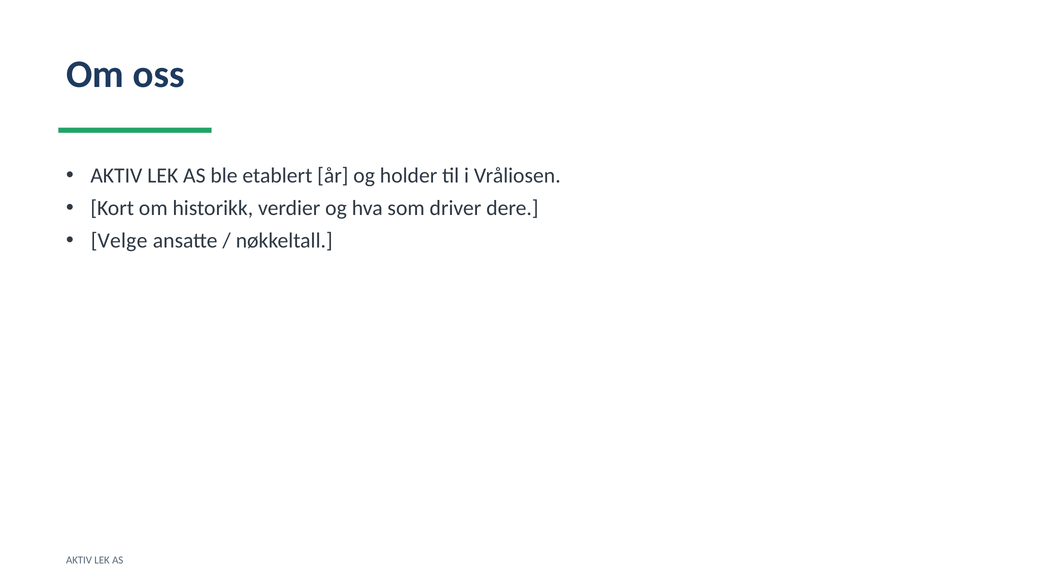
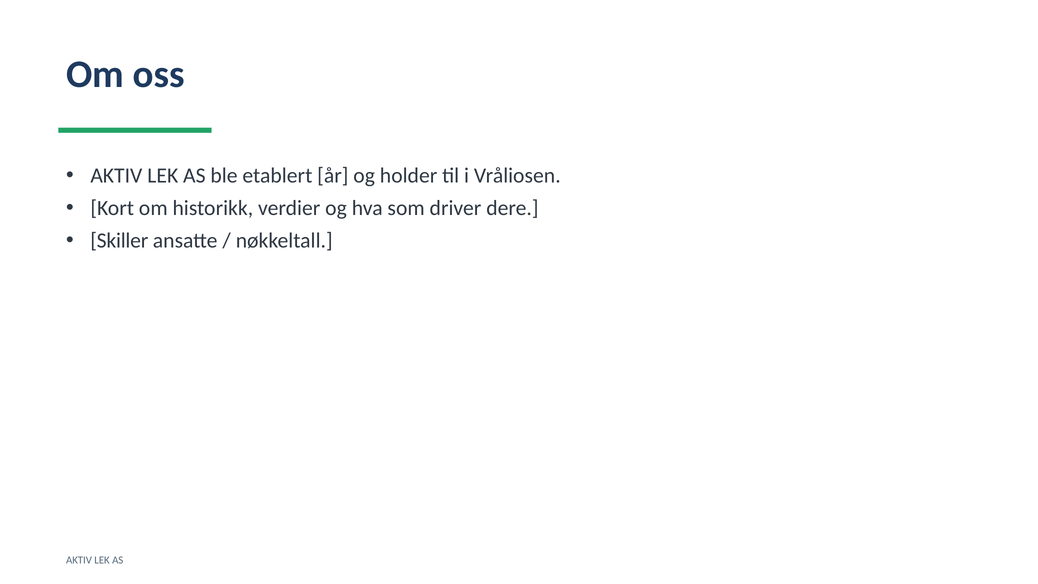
Velge: Velge -> Skiller
